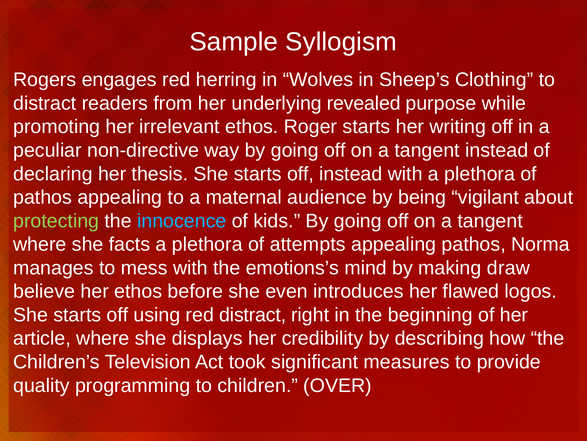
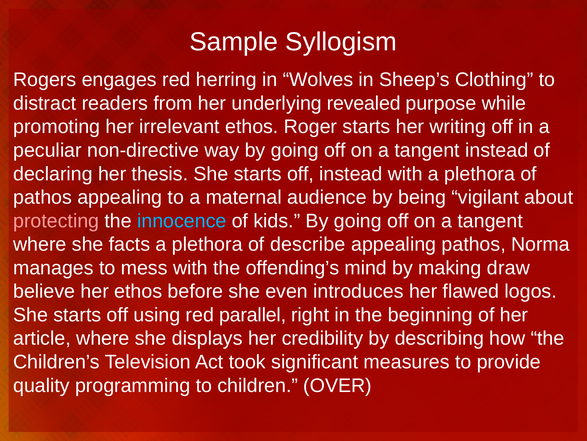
protecting colour: light green -> pink
attempts: attempts -> describe
emotions’s: emotions’s -> offending’s
red distract: distract -> parallel
